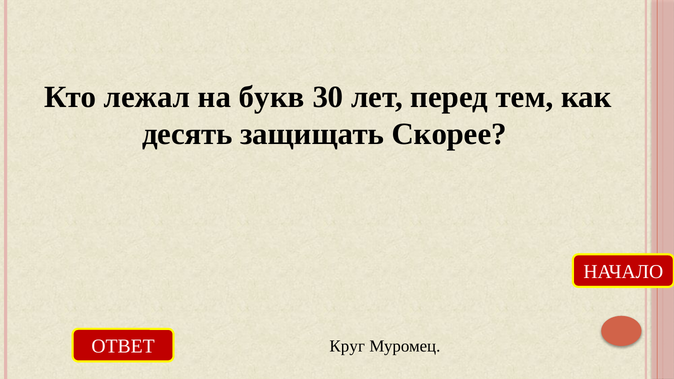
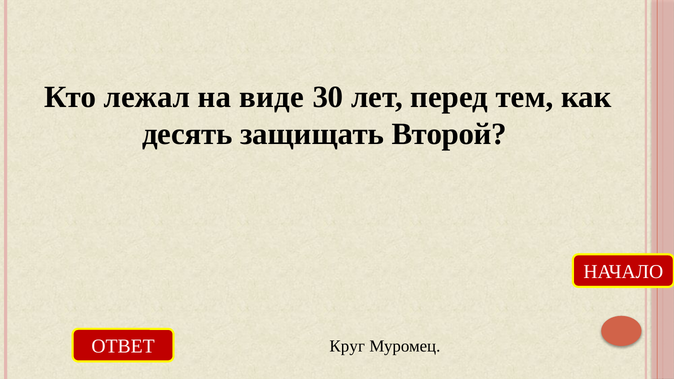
букв: букв -> виде
Скорее: Скорее -> Второй
